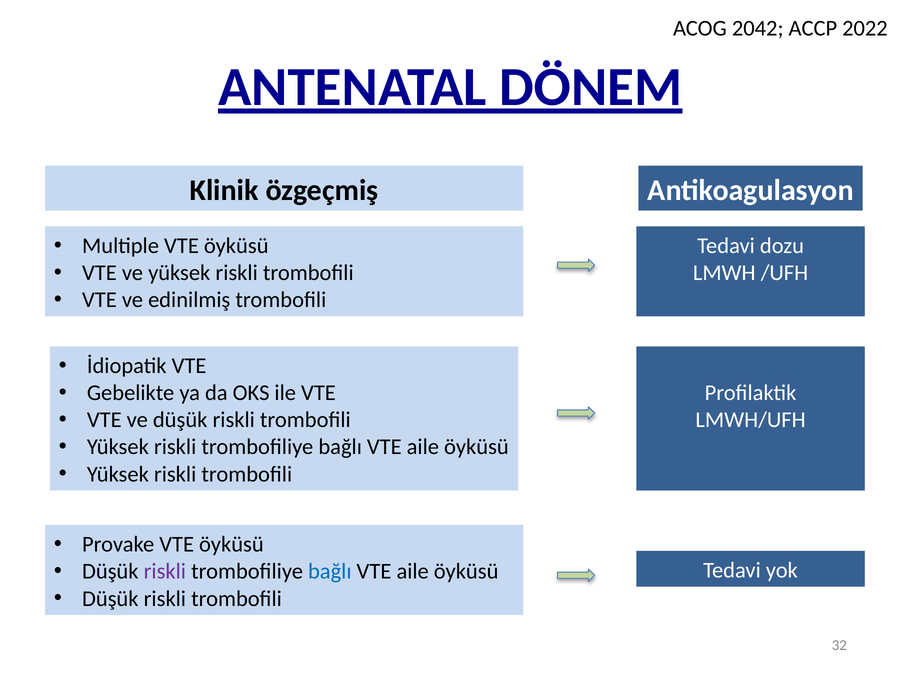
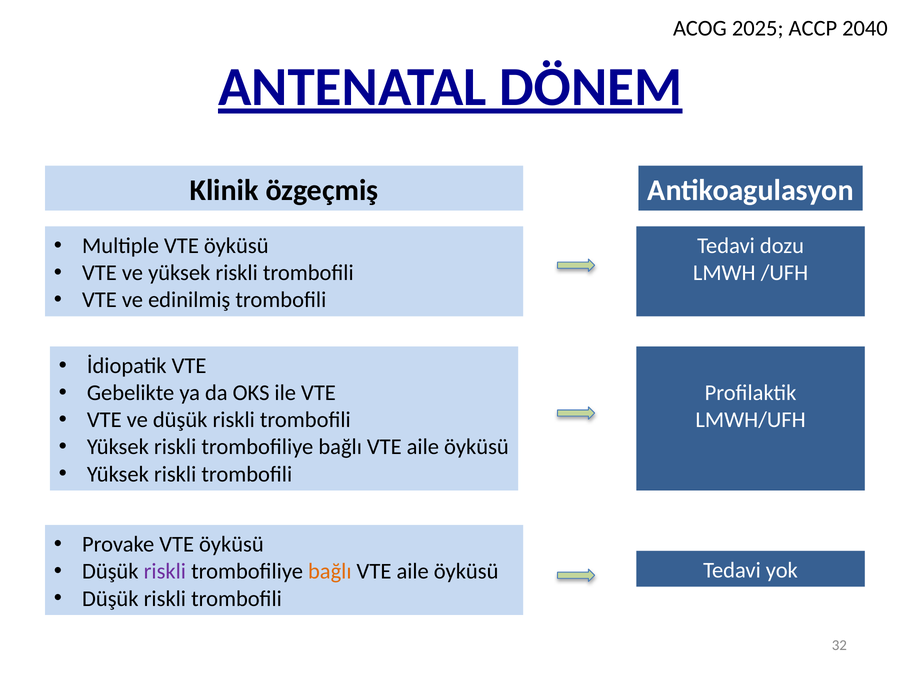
2042: 2042 -> 2025
2022: 2022 -> 2040
bağlı at (330, 571) colour: blue -> orange
